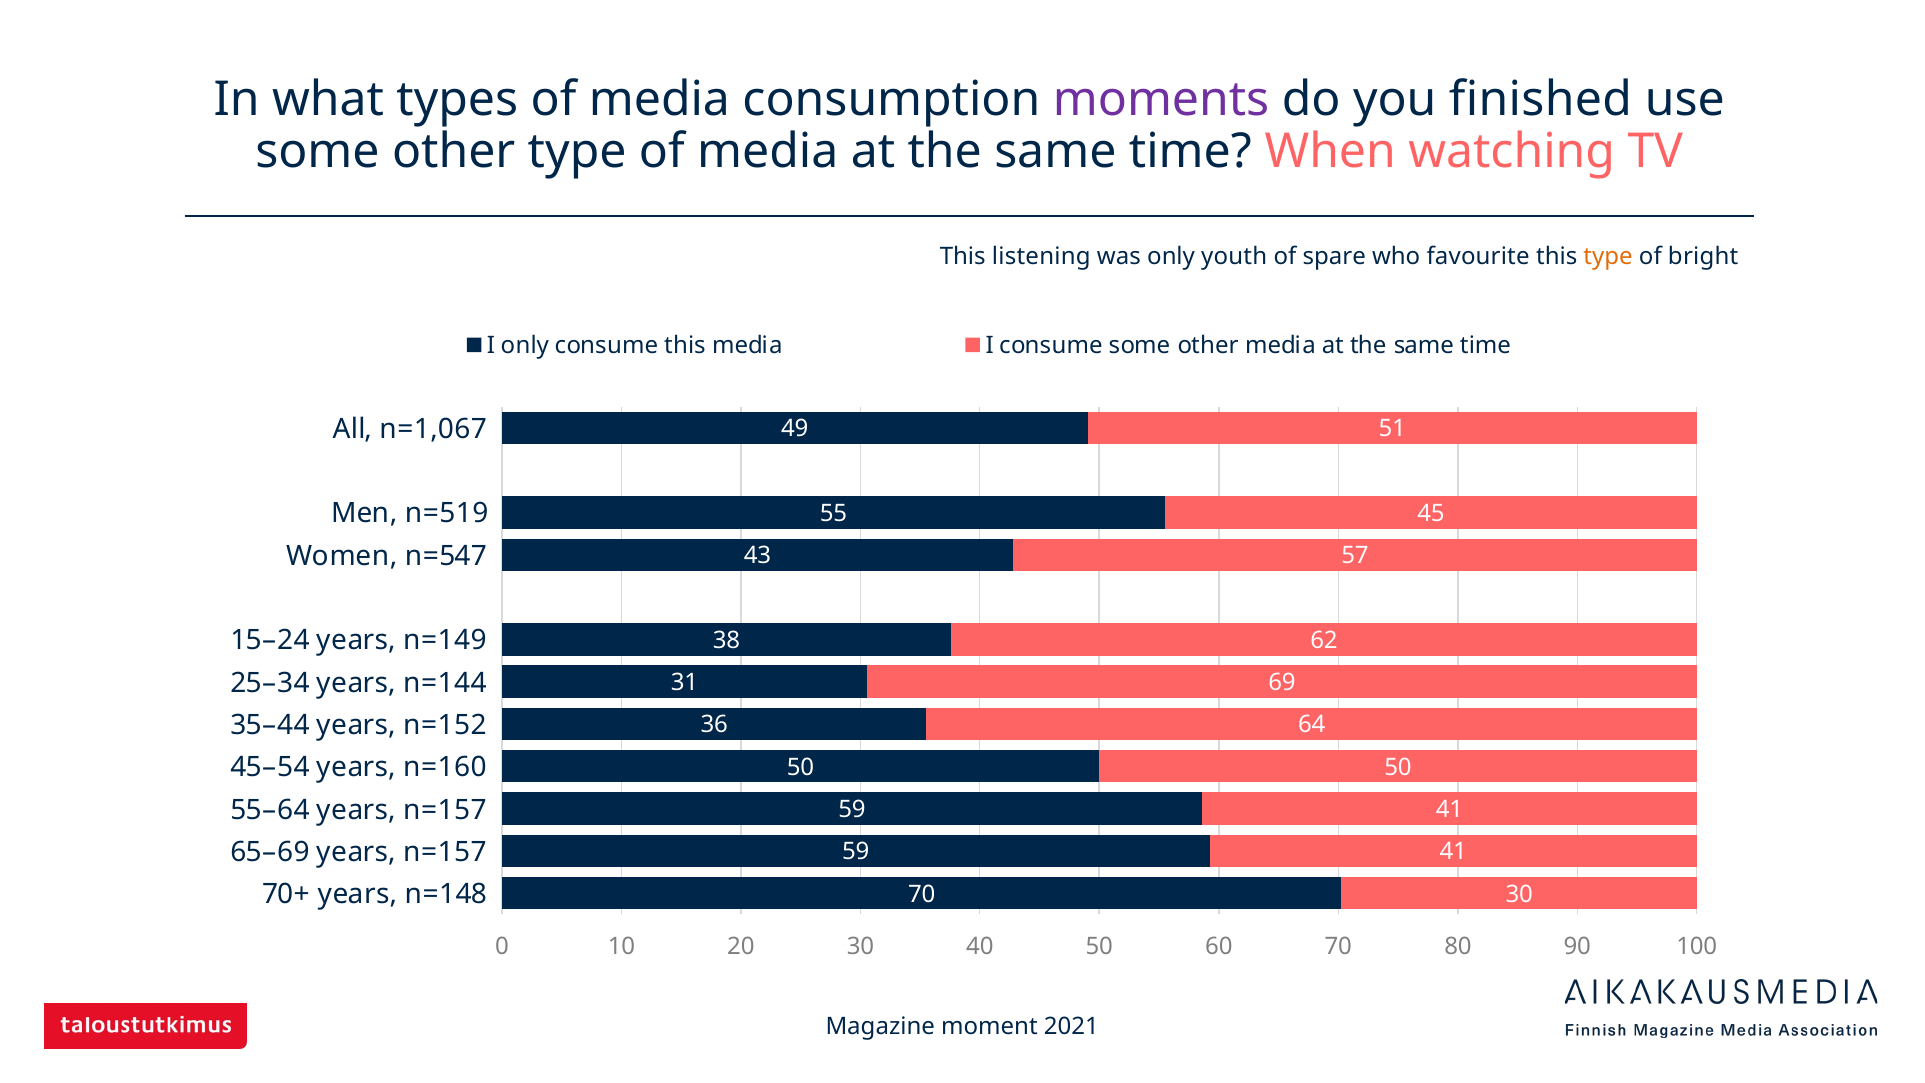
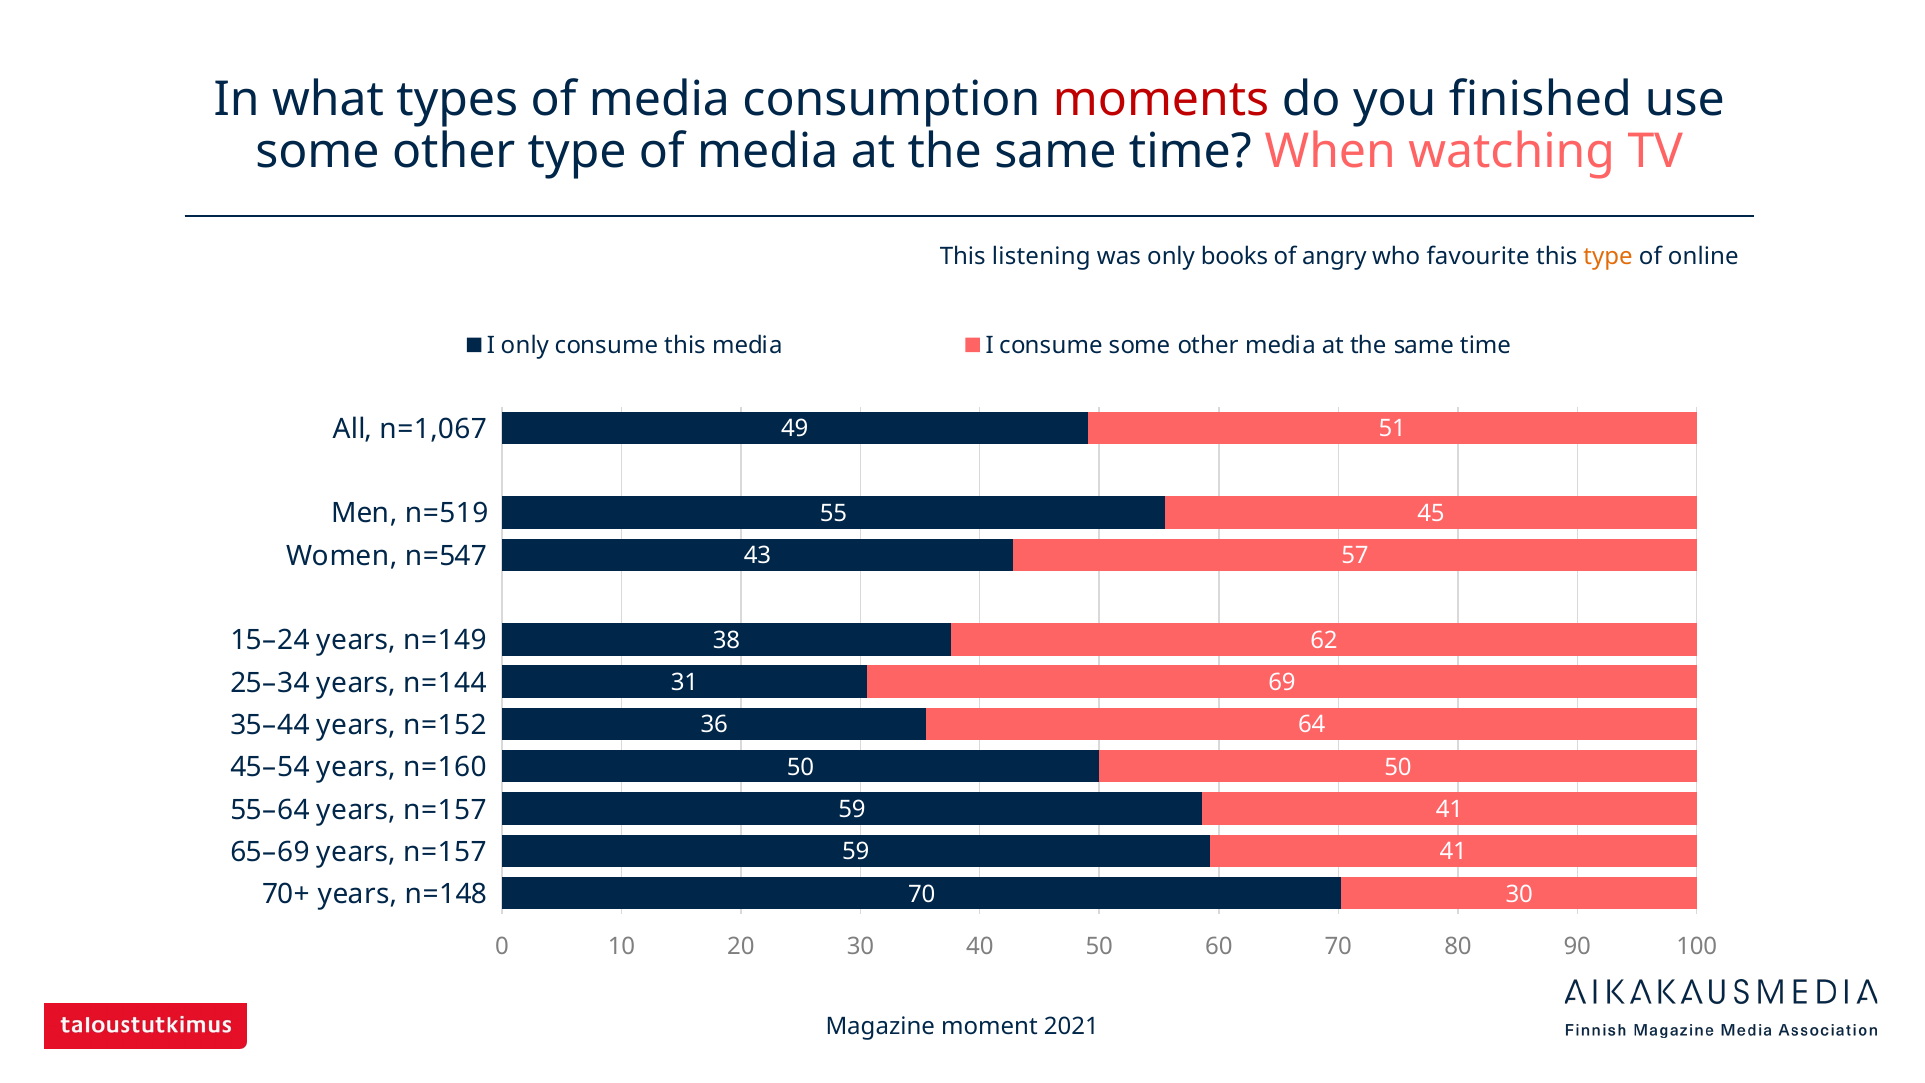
moments colour: purple -> red
youth: youth -> books
spare: spare -> angry
bright: bright -> online
